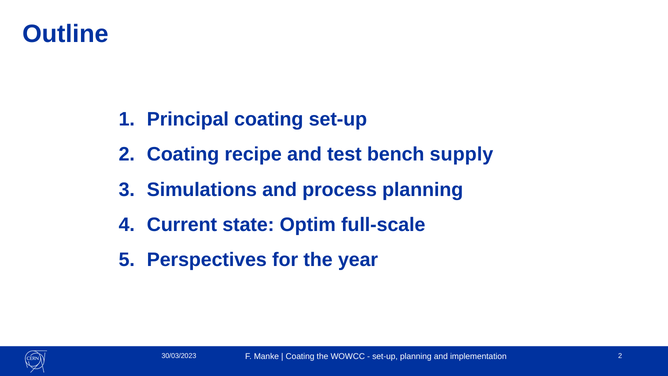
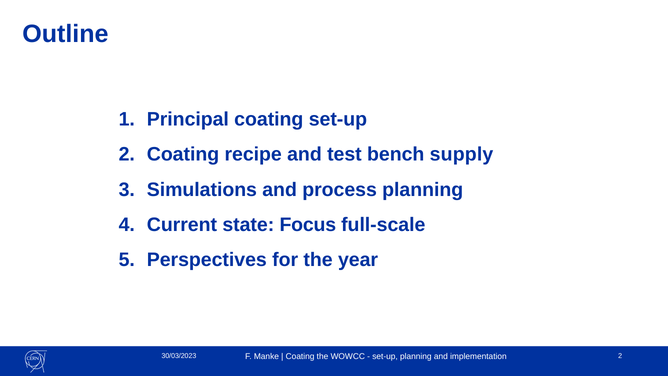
Optim: Optim -> Focus
